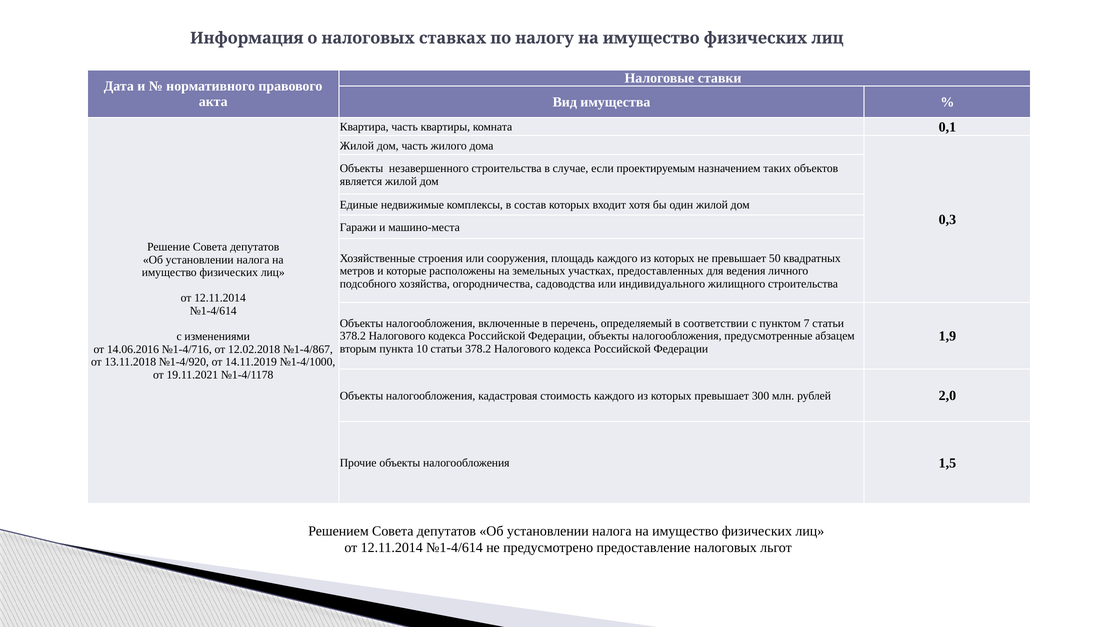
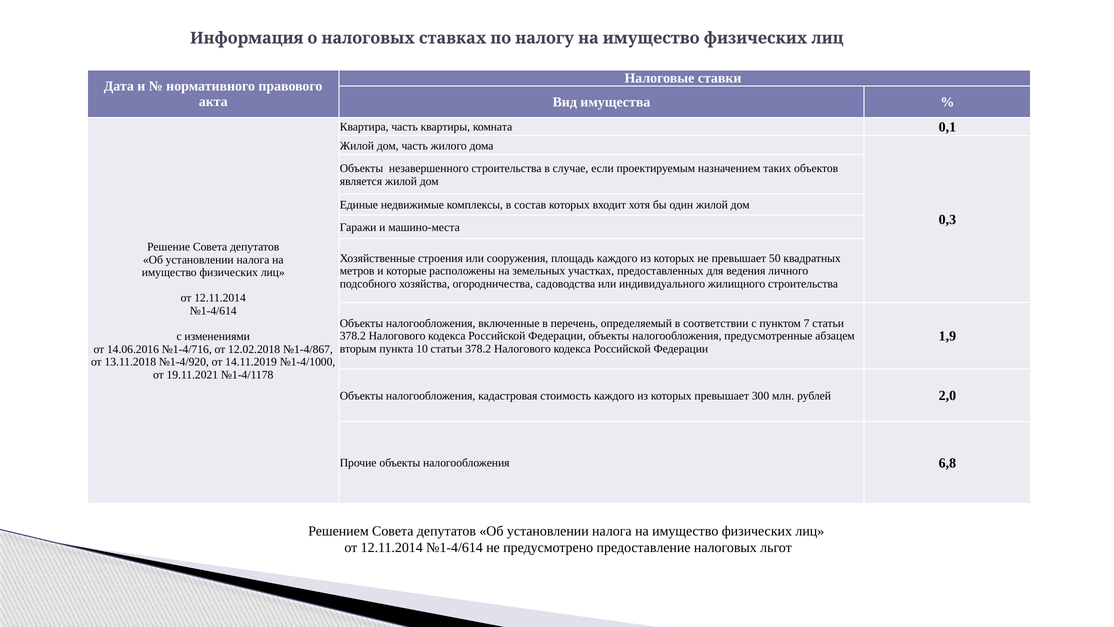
1,5: 1,5 -> 6,8
